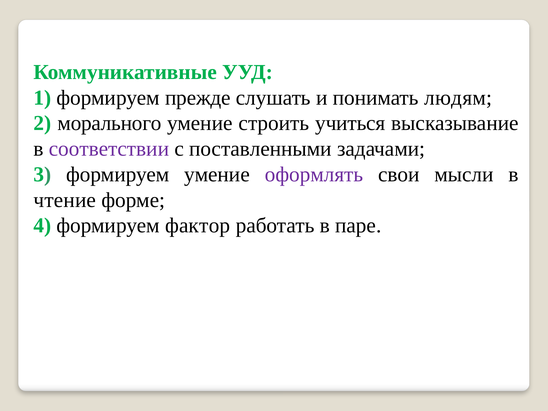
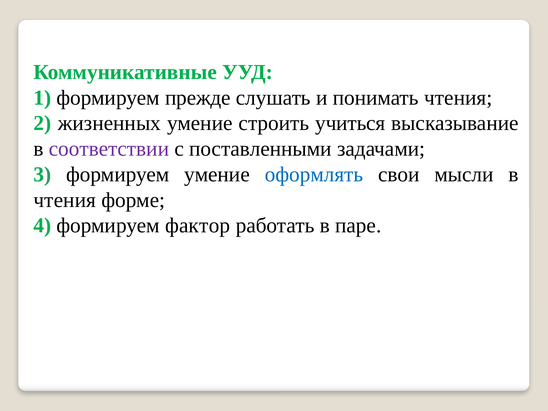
понимать людям: людям -> чтения
морального: морального -> жизненных
оформлять colour: purple -> blue
чтение at (65, 200): чтение -> чтения
